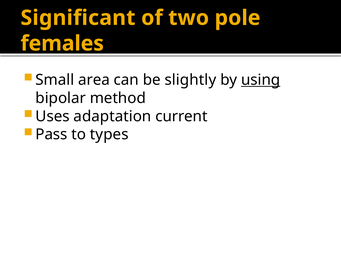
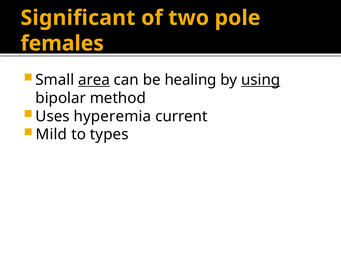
area underline: none -> present
slightly: slightly -> healing
adaptation: adaptation -> hyperemia
Pass: Pass -> Mild
